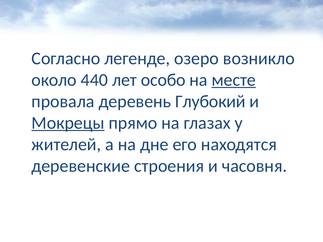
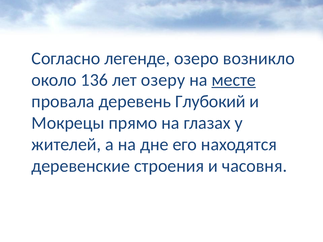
440: 440 -> 136
особо: особо -> озеру
Мокрецы underline: present -> none
